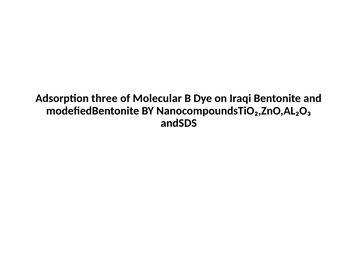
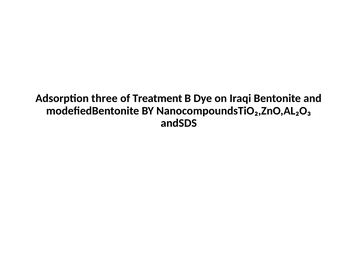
Molecular: Molecular -> Treatment
